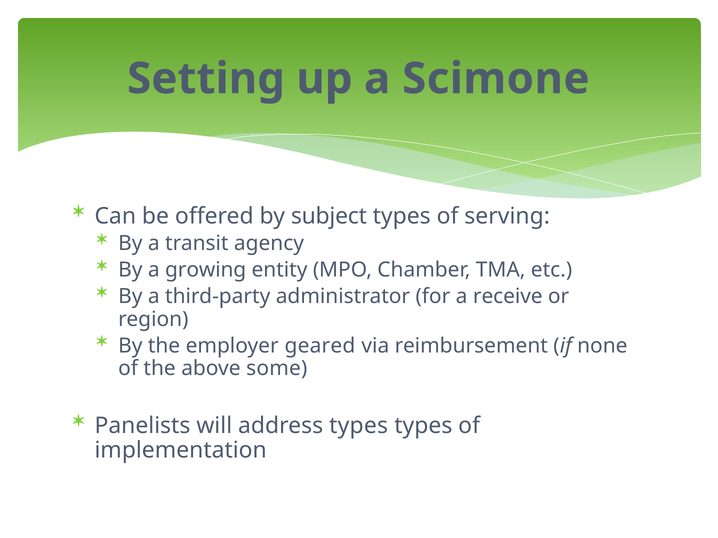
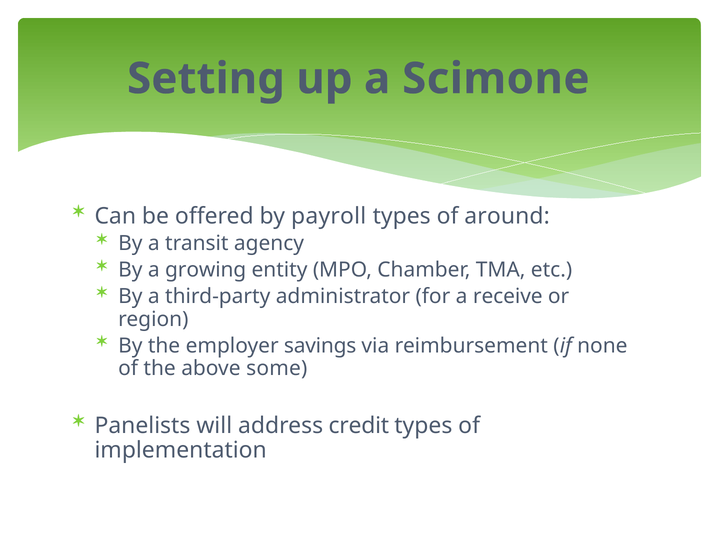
subject: subject -> payroll
serving: serving -> around
geared: geared -> savings
address types: types -> credit
